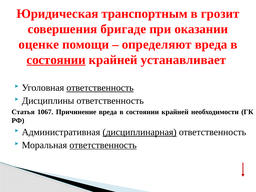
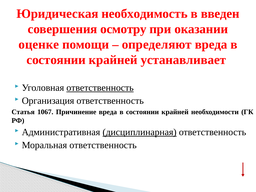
транспортным: транспортным -> необходимость
грозит: грозит -> введен
бригаде: бригаде -> осмотру
состоянии at (56, 60) underline: present -> none
Дисциплины: Дисциплины -> Организация
ответственность at (103, 145) underline: present -> none
